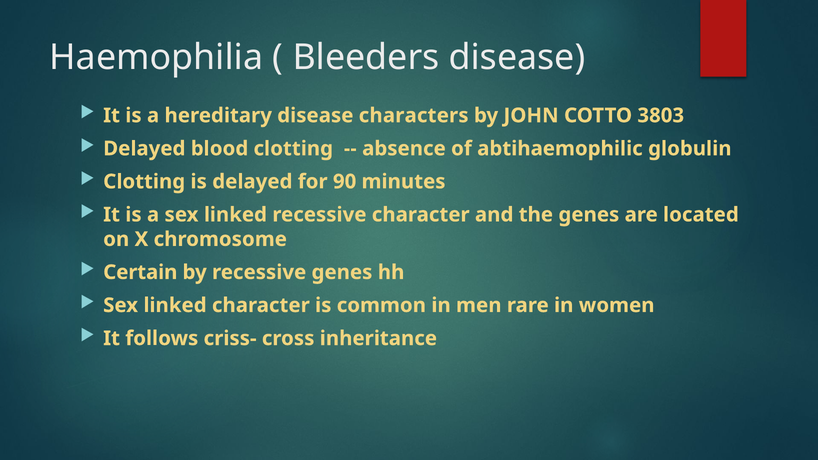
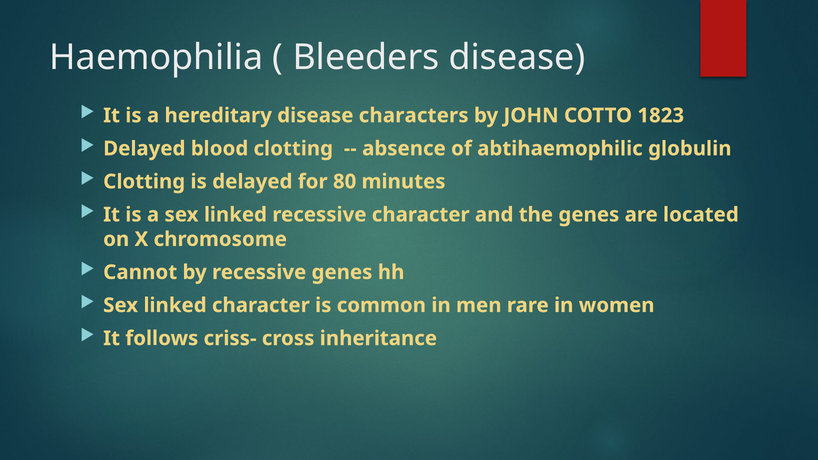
3803: 3803 -> 1823
90: 90 -> 80
Certain: Certain -> Cannot
